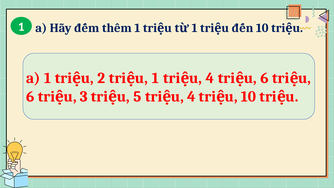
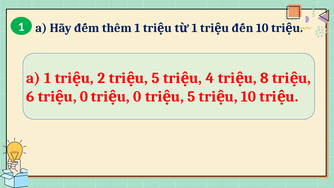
1 at (155, 78): 1 -> 5
6 at (264, 78): 6 -> 8
3 at (84, 96): 3 -> 0
5 at (137, 96): 5 -> 0
4 at (191, 96): 4 -> 5
